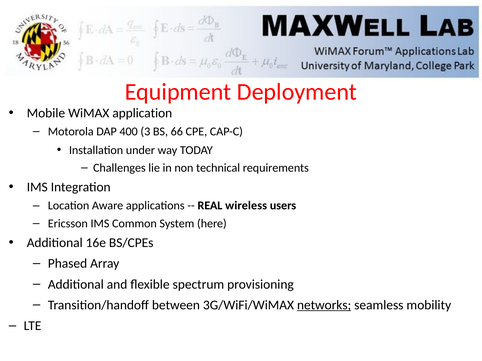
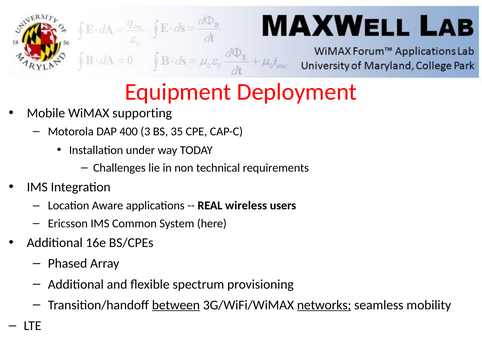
application: application -> supporting
66: 66 -> 35
between underline: none -> present
